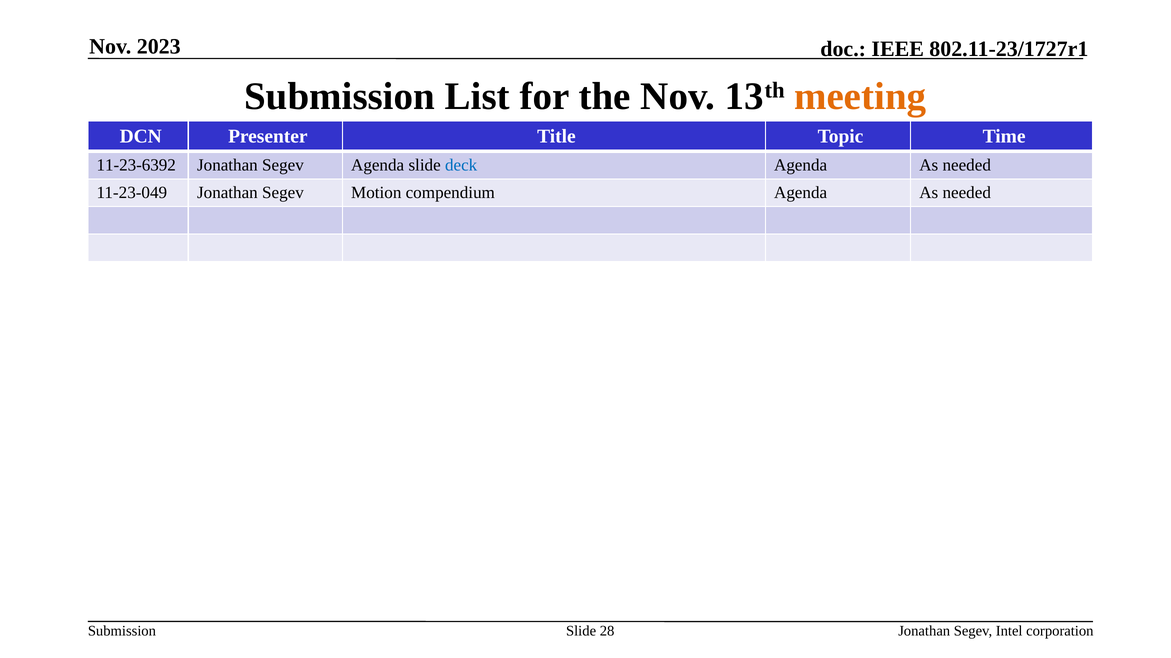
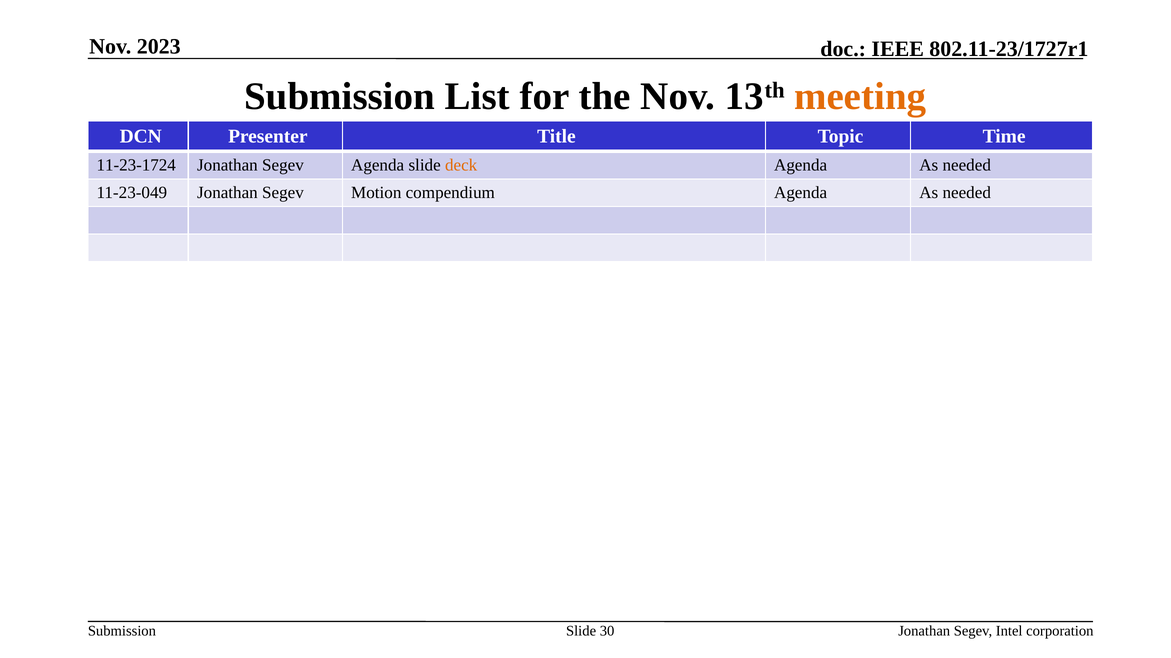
11-23-6392: 11-23-6392 -> 11-23-1724
deck colour: blue -> orange
28: 28 -> 30
